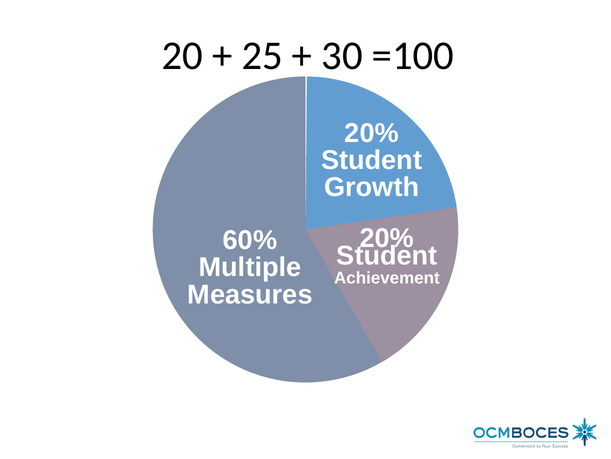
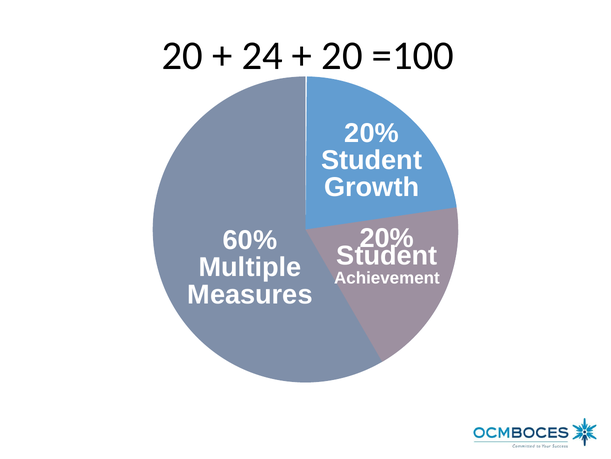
25: 25 -> 24
30 at (342, 56): 30 -> 20
